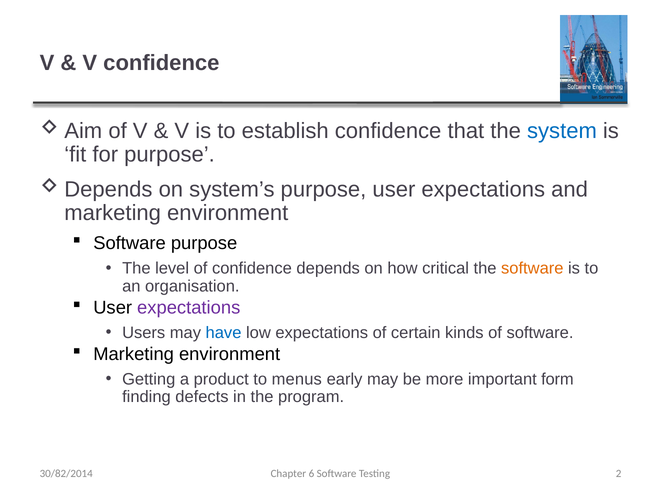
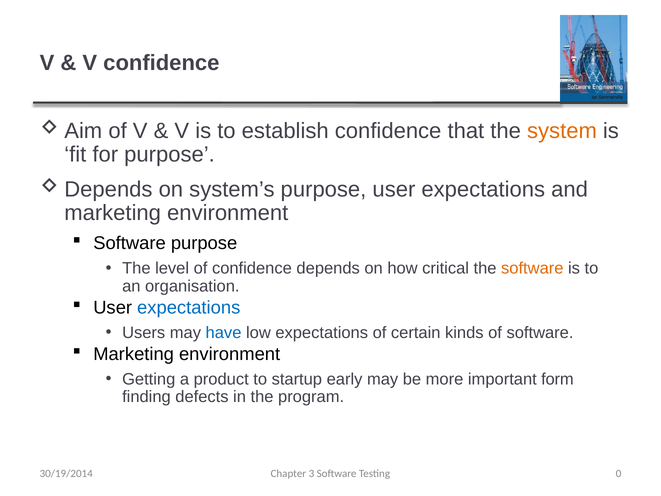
system colour: blue -> orange
expectations at (189, 308) colour: purple -> blue
menus: menus -> startup
6: 6 -> 3
2: 2 -> 0
30/82/2014: 30/82/2014 -> 30/19/2014
